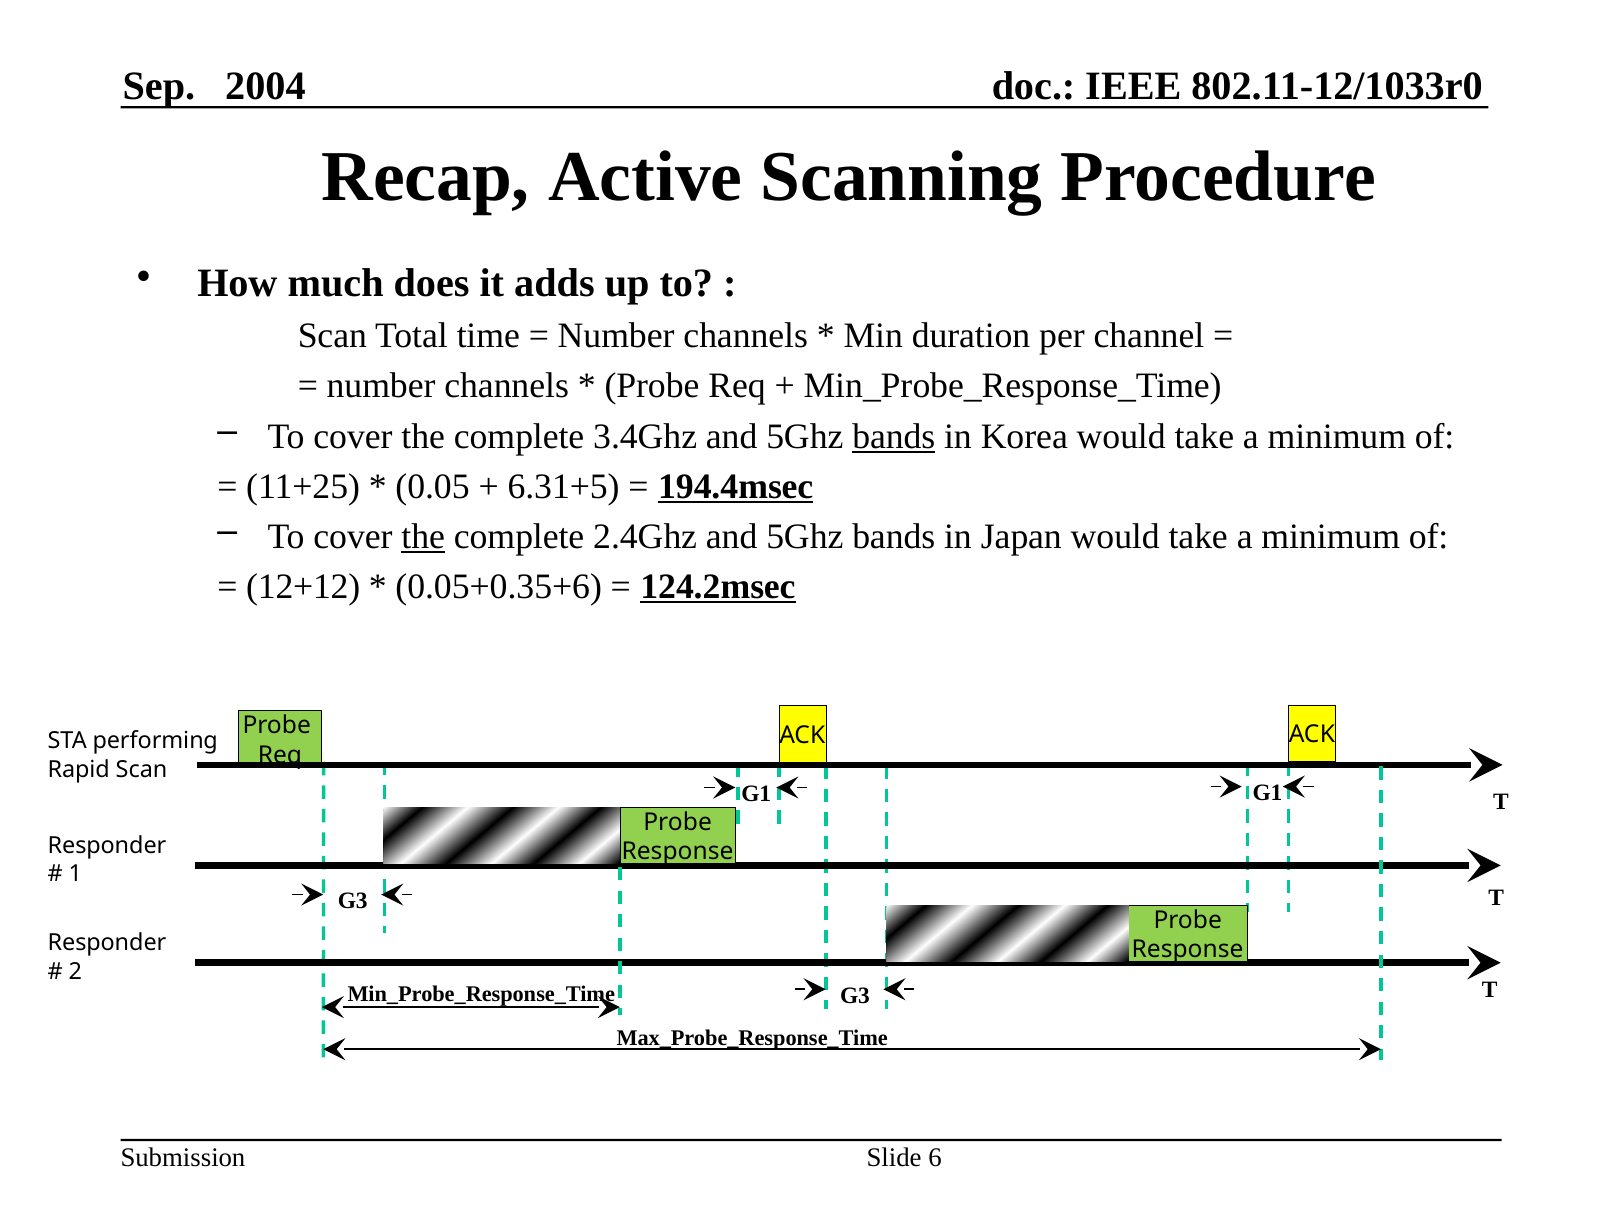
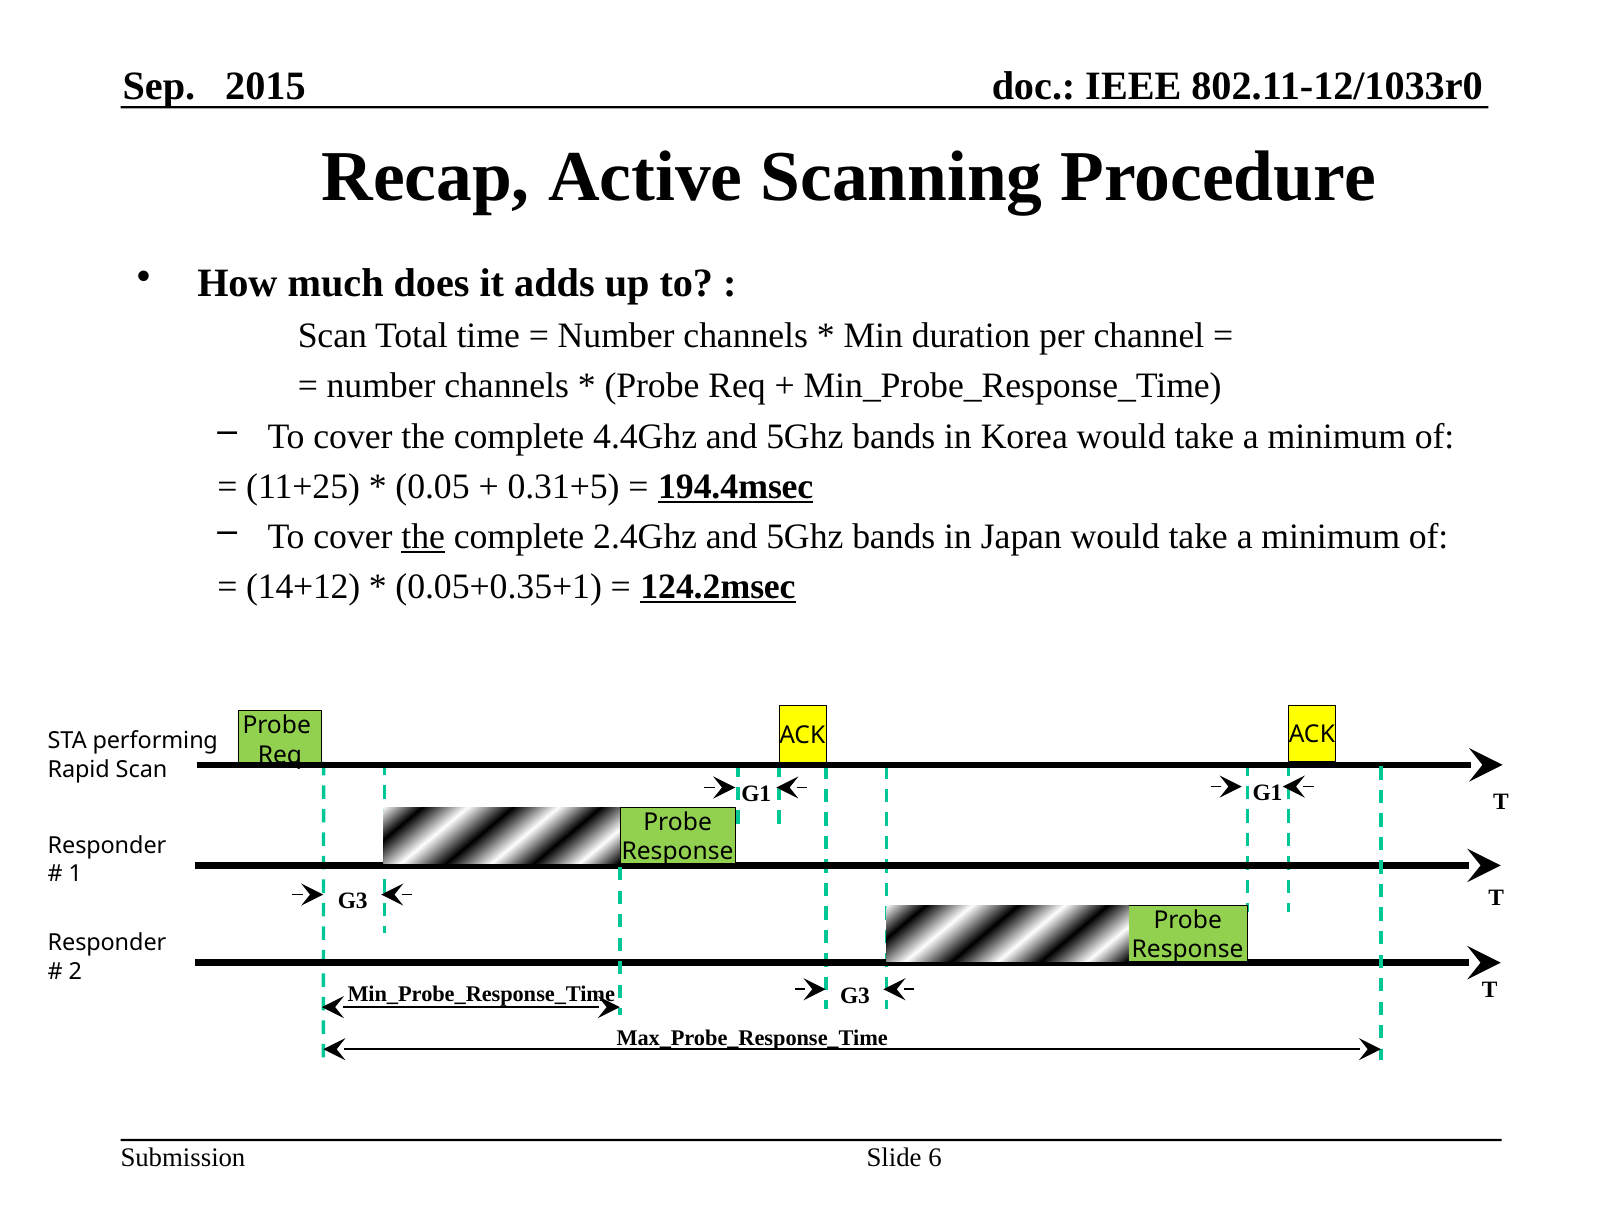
2004: 2004 -> 2015
3.4Ghz: 3.4Ghz -> 4.4Ghz
bands at (894, 436) underline: present -> none
6.31+5: 6.31+5 -> 0.31+5
12+12: 12+12 -> 14+12
0.05+0.35+6: 0.05+0.35+6 -> 0.05+0.35+1
